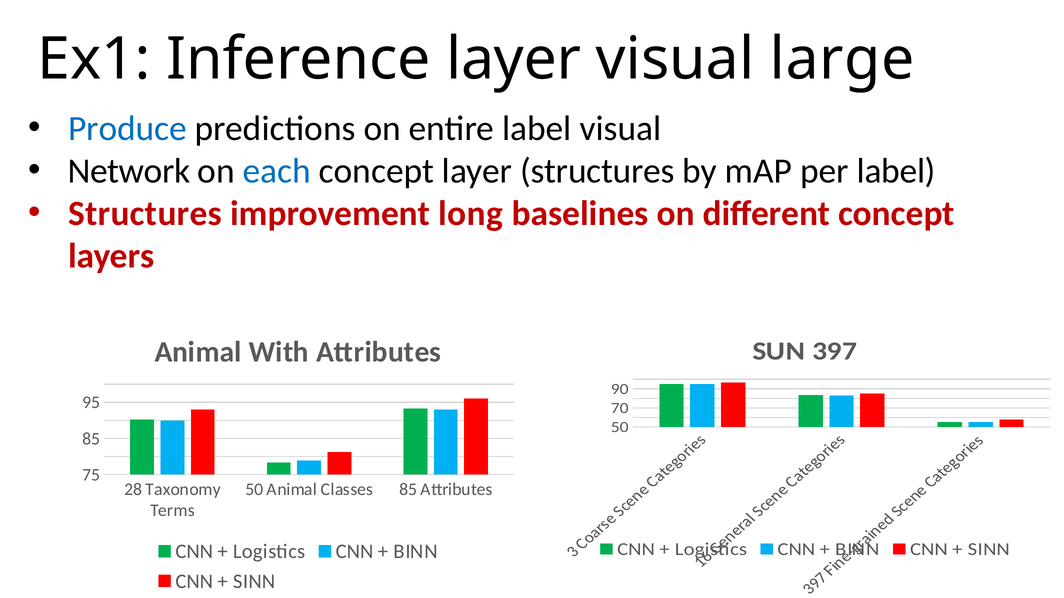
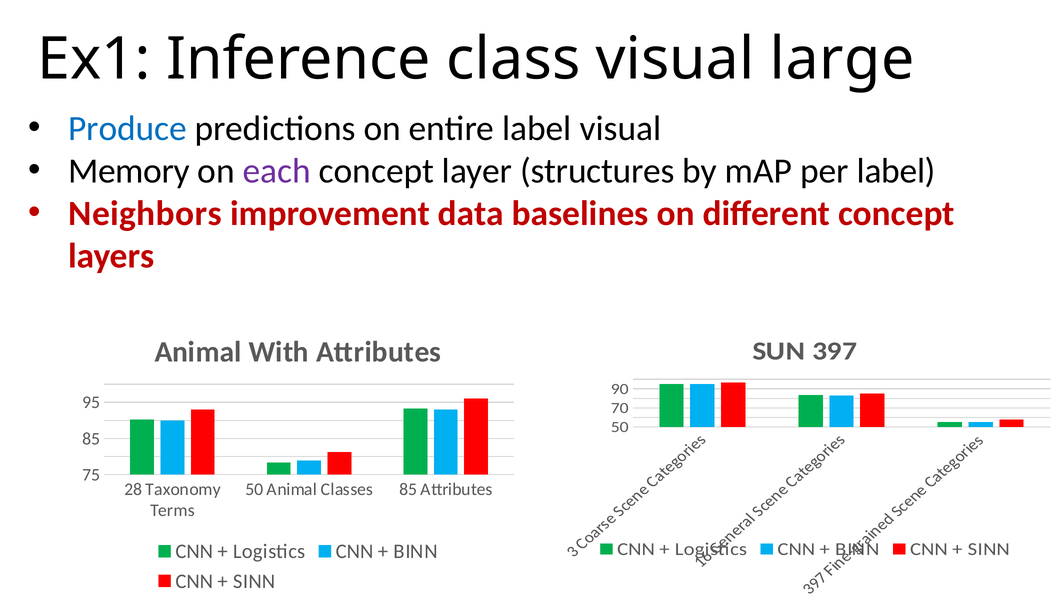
Inference layer: layer -> class
Network: Network -> Memory
each colour: blue -> purple
Structures at (145, 214): Structures -> Neighbors
long: long -> data
